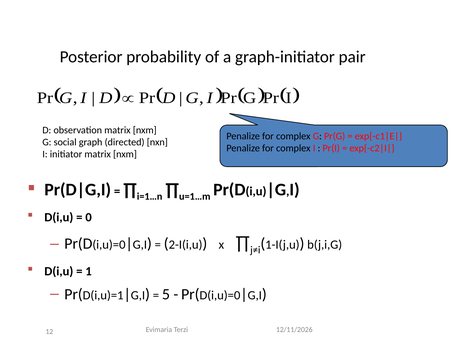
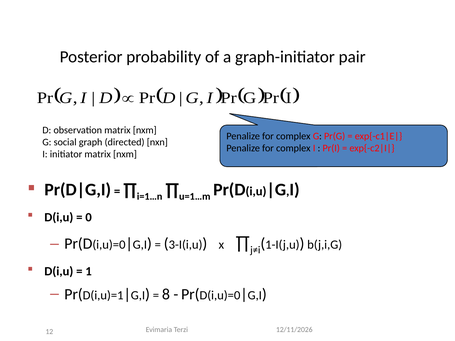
2-I(i,u: 2-I(i,u -> 3-I(i,u
5: 5 -> 8
